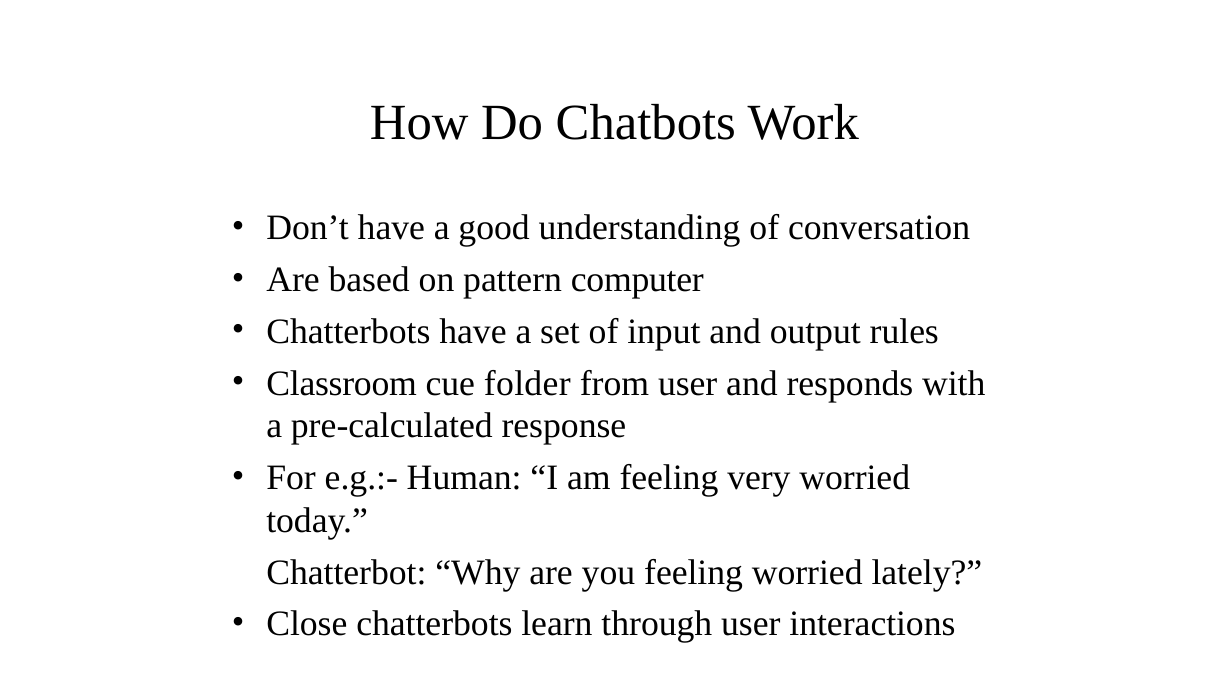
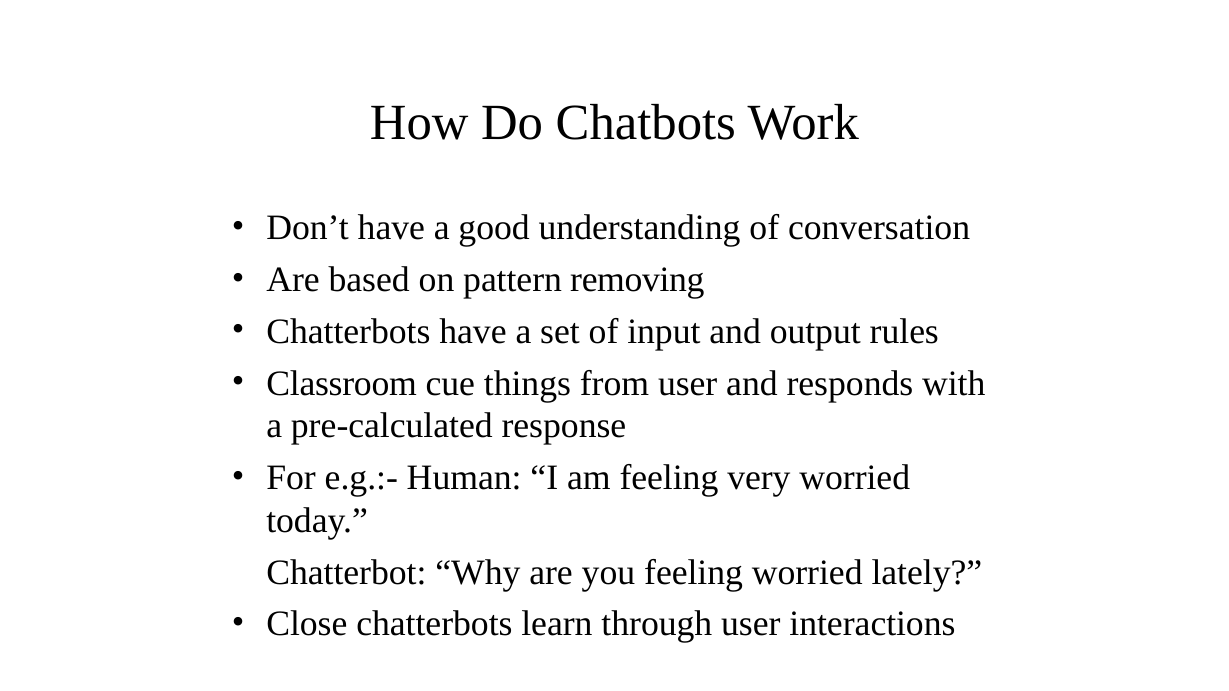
computer: computer -> removing
folder: folder -> things
